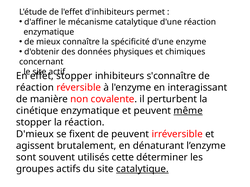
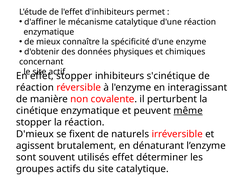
s'connaître: s'connaître -> s'cinétique
de peuvent: peuvent -> naturels
utilisés cette: cette -> effet
catalytique at (142, 169) underline: present -> none
